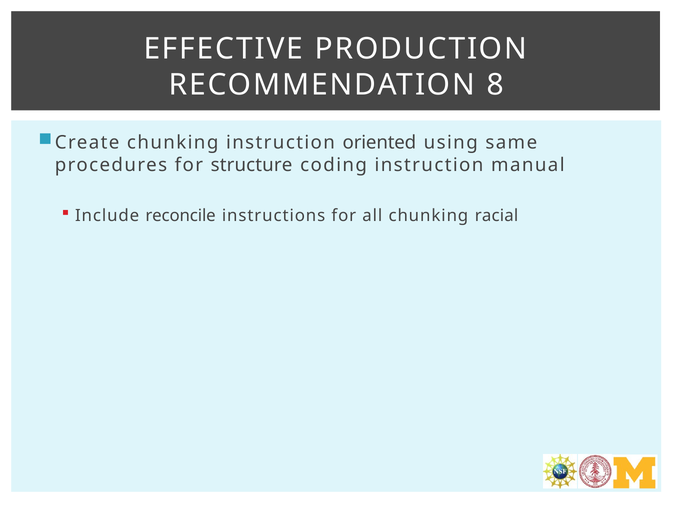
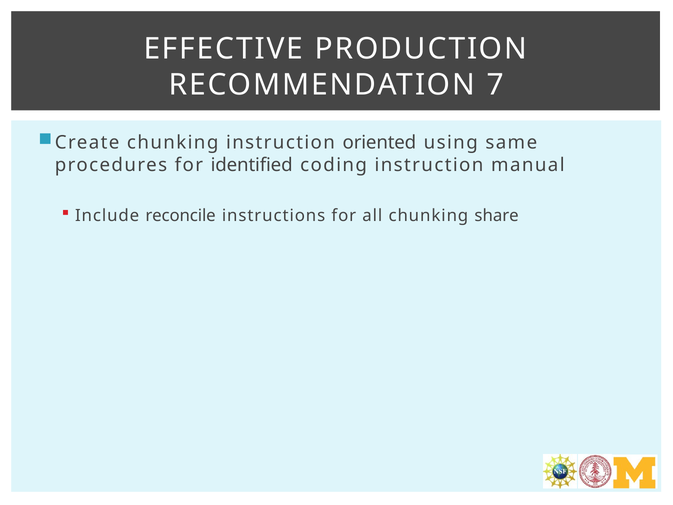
8: 8 -> 7
structure: structure -> identified
racial: racial -> share
